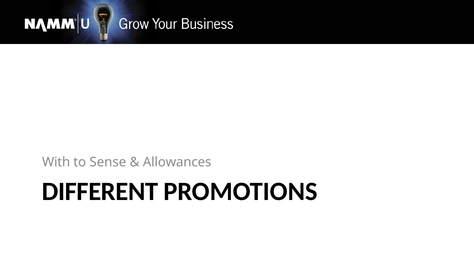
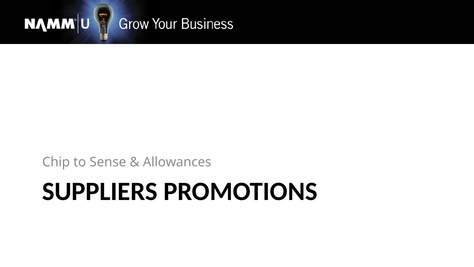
With: With -> Chip
DIFFERENT: DIFFERENT -> SUPPLIERS
